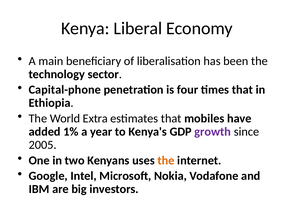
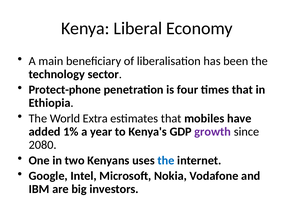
Capital-phone: Capital-phone -> Protect-phone
2005: 2005 -> 2080
the at (166, 161) colour: orange -> blue
